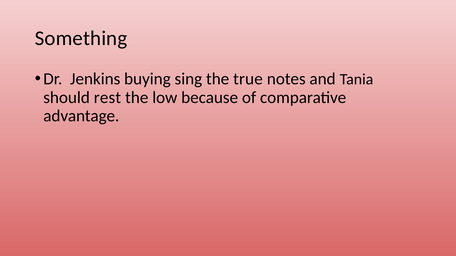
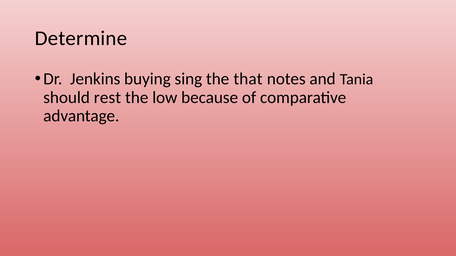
Something: Something -> Determine
true: true -> that
